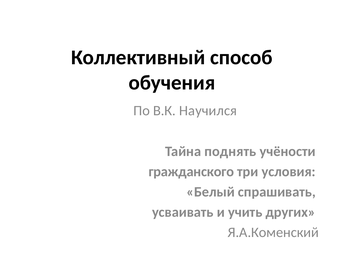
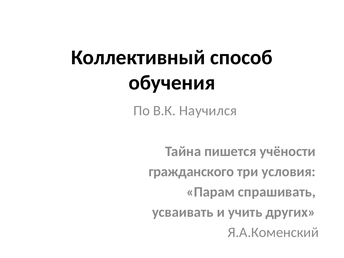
поднять: поднять -> пишется
Белый: Белый -> Парам
